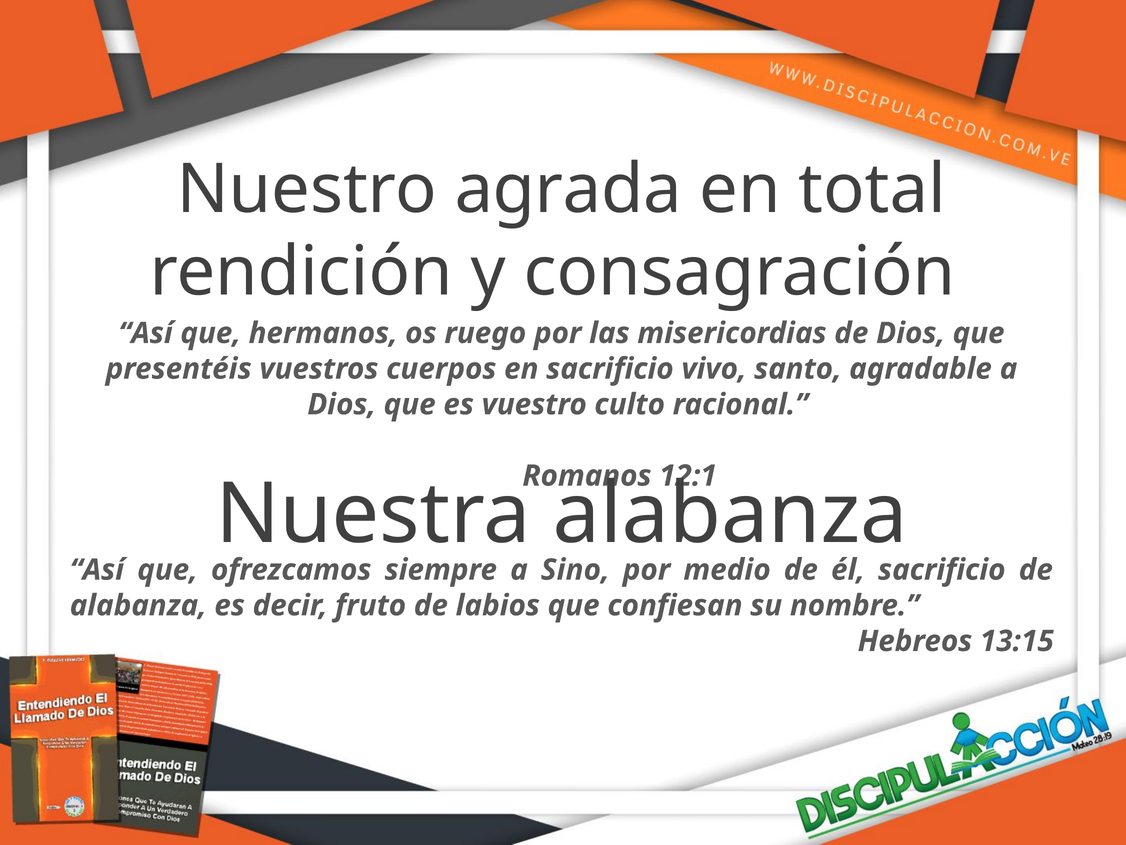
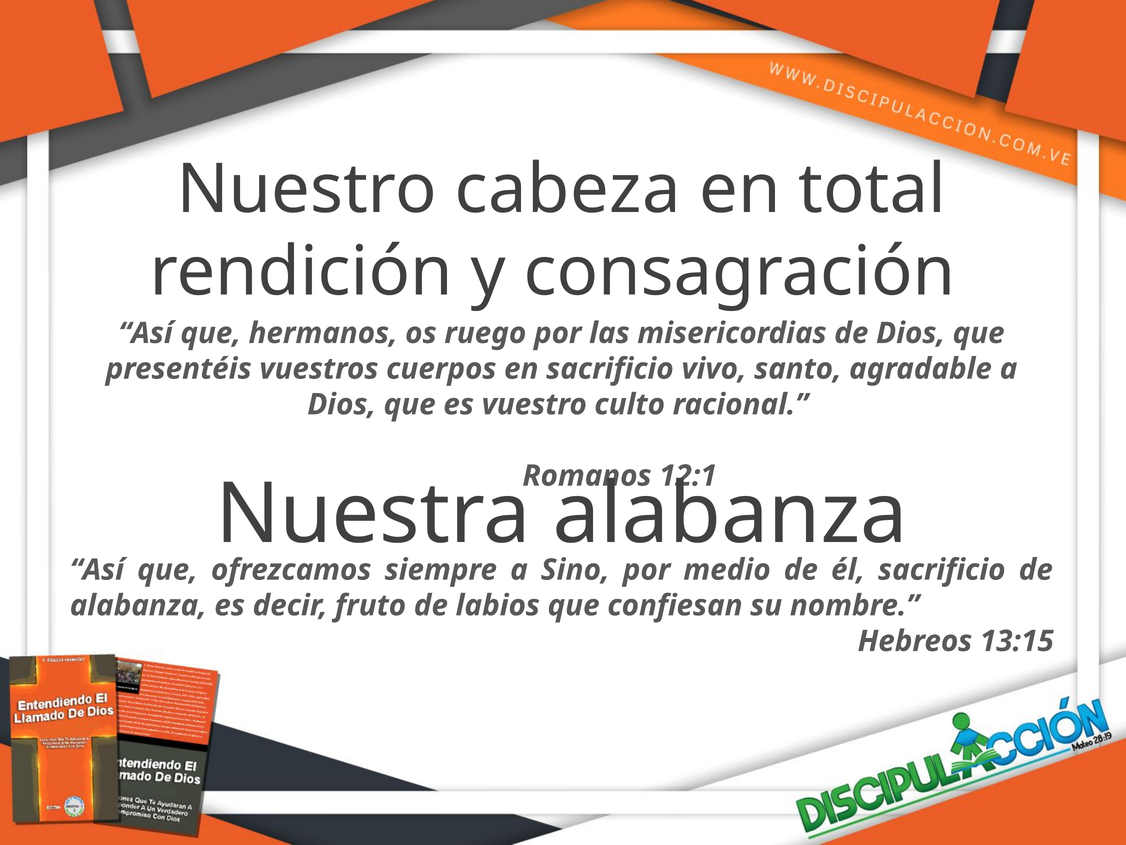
agrada: agrada -> cabeza
